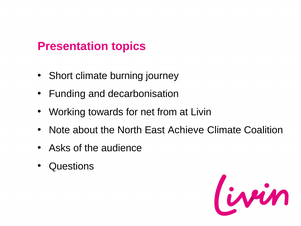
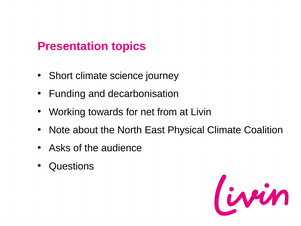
burning: burning -> science
Achieve: Achieve -> Physical
